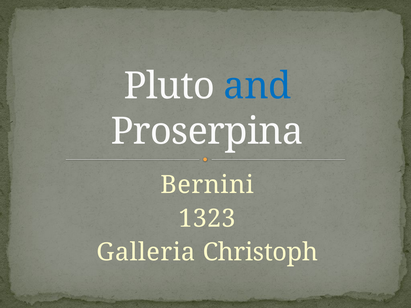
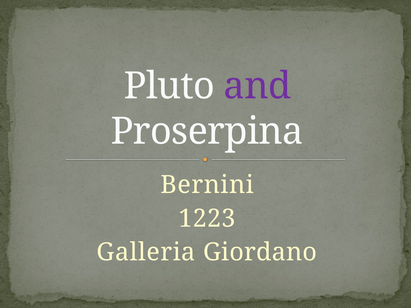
and colour: blue -> purple
1323: 1323 -> 1223
Christoph: Christoph -> Giordano
